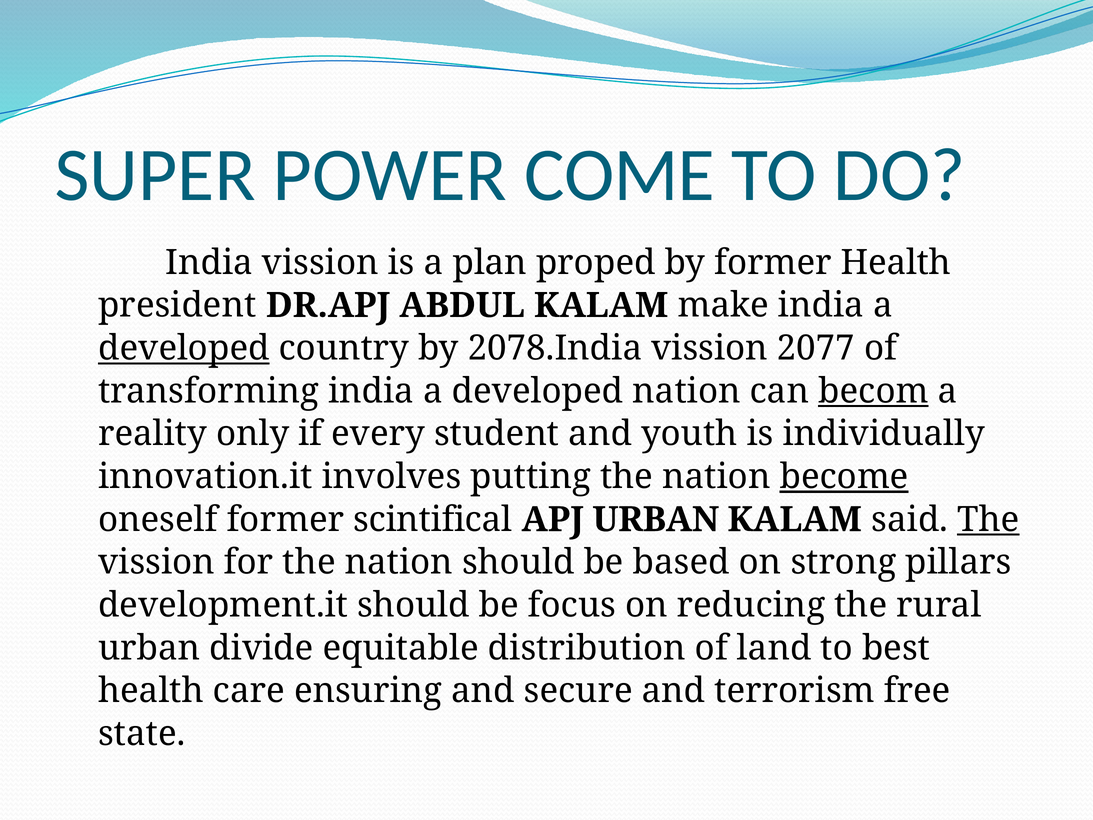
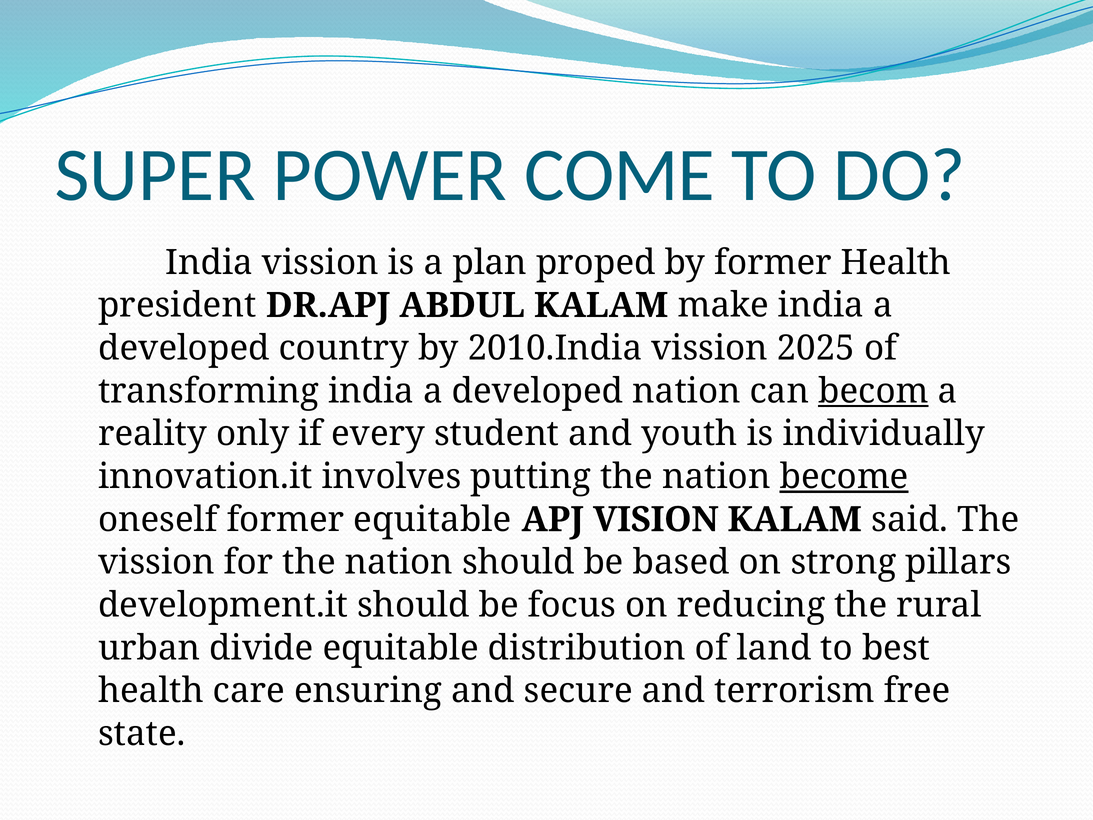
developed at (184, 348) underline: present -> none
2078.India: 2078.India -> 2010.India
2077: 2077 -> 2025
former scintifical: scintifical -> equitable
APJ URBAN: URBAN -> VISION
The at (988, 519) underline: present -> none
